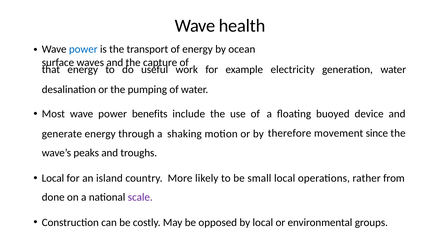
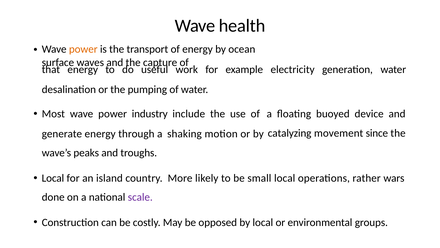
power at (83, 49) colour: blue -> orange
benefits: benefits -> industry
therefore: therefore -> catalyzing
from: from -> wars
